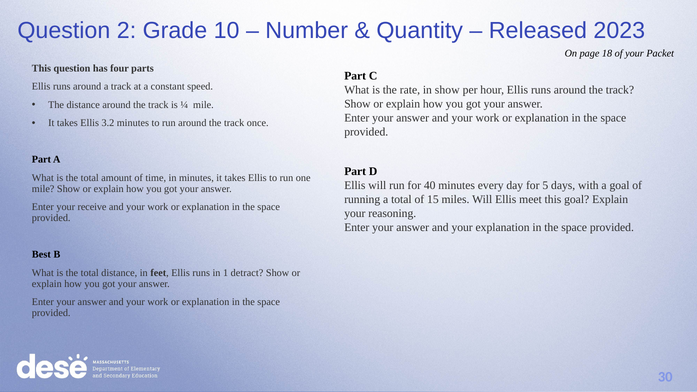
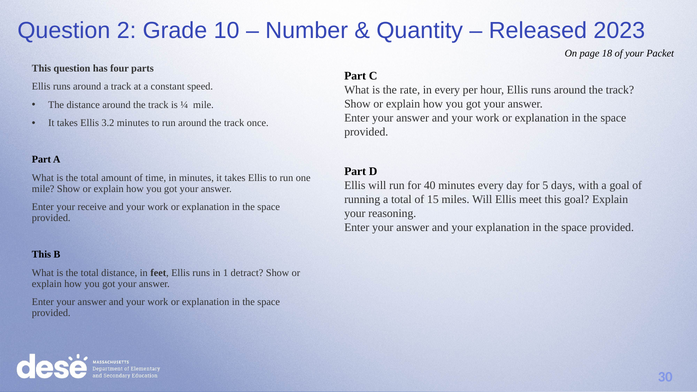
in show: show -> every
Best at (41, 255): Best -> This
